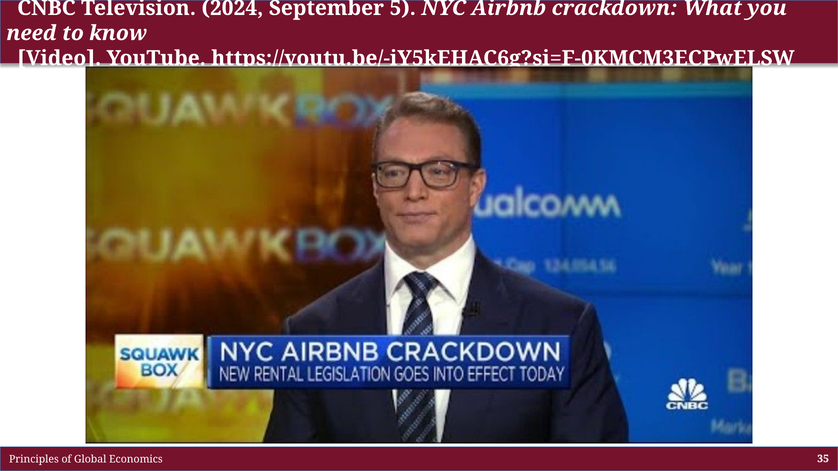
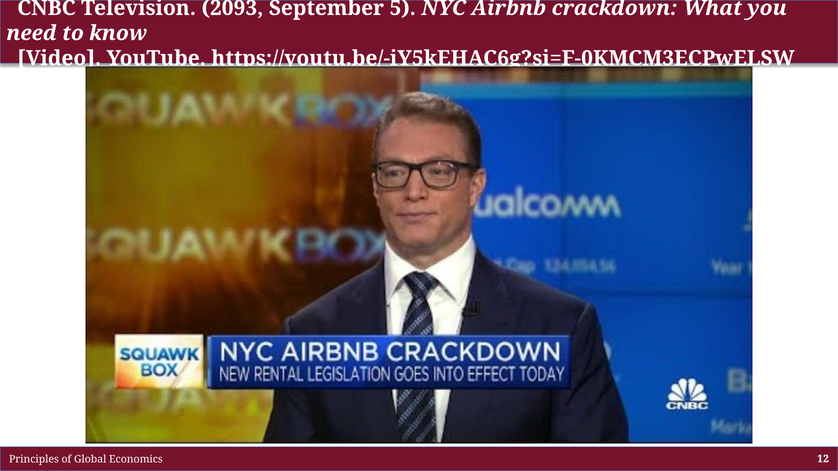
2024: 2024 -> 2093
35: 35 -> 12
